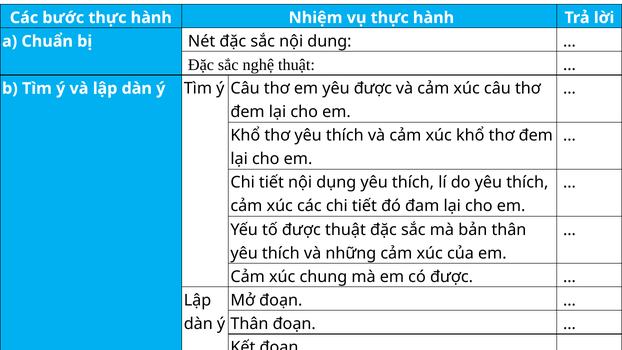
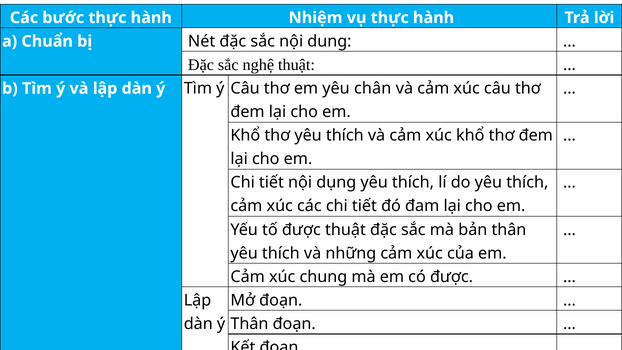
yêu được: được -> chân
